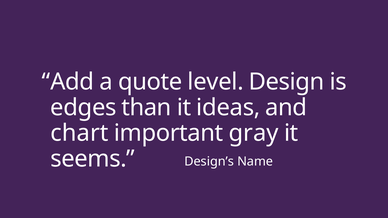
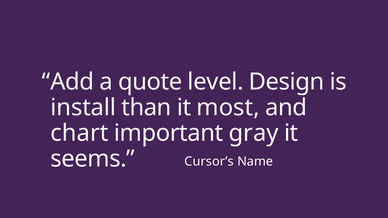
edges: edges -> install
ideas: ideas -> most
Design’s: Design’s -> Cursor’s
